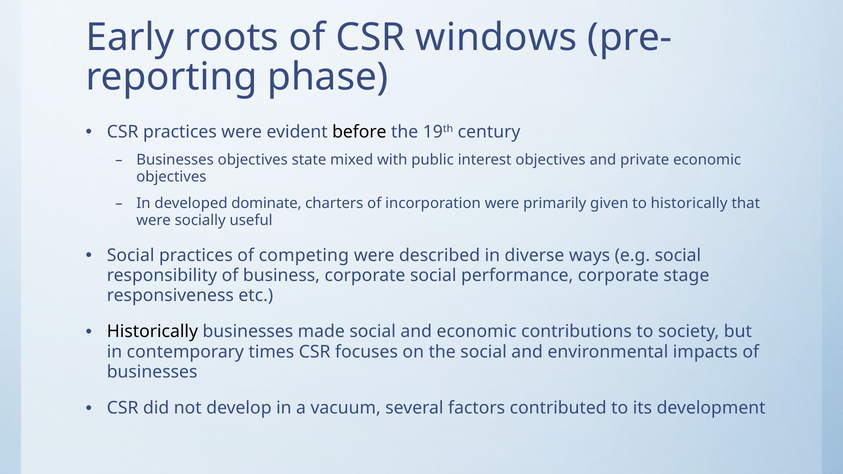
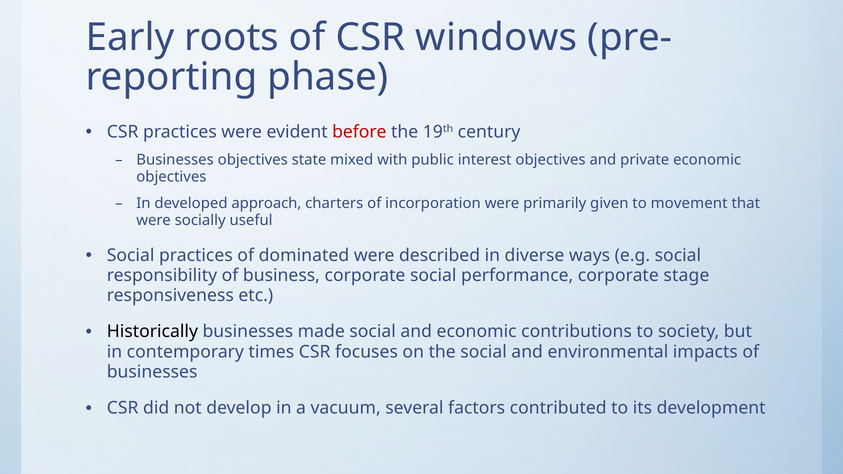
before colour: black -> red
dominate: dominate -> approach
to historically: historically -> movement
competing: competing -> dominated
